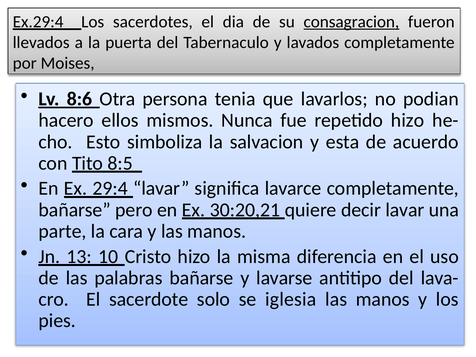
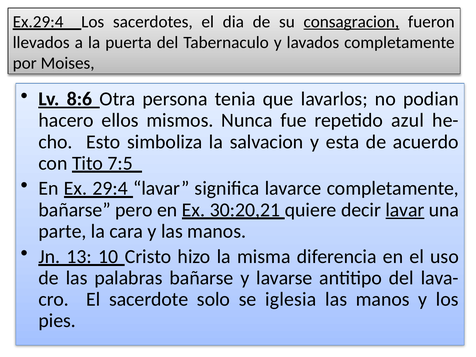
repetido hizo: hizo -> azul
8:5: 8:5 -> 7:5
lavar at (405, 210) underline: none -> present
